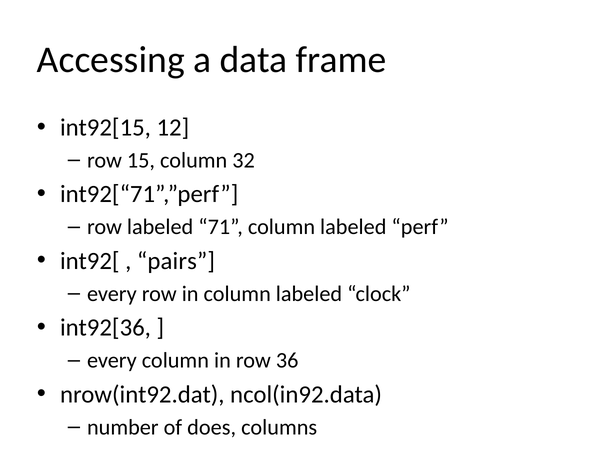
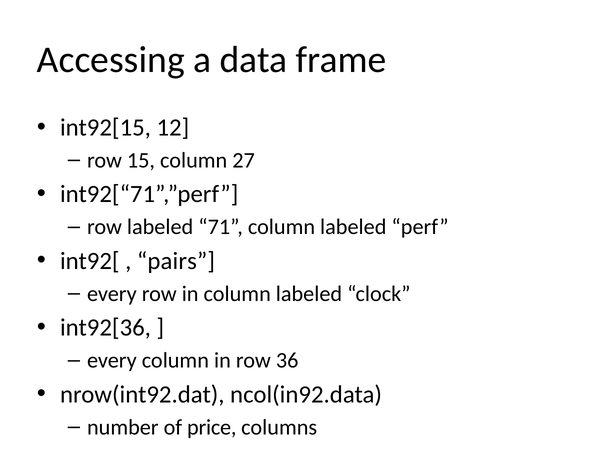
32: 32 -> 27
does: does -> price
